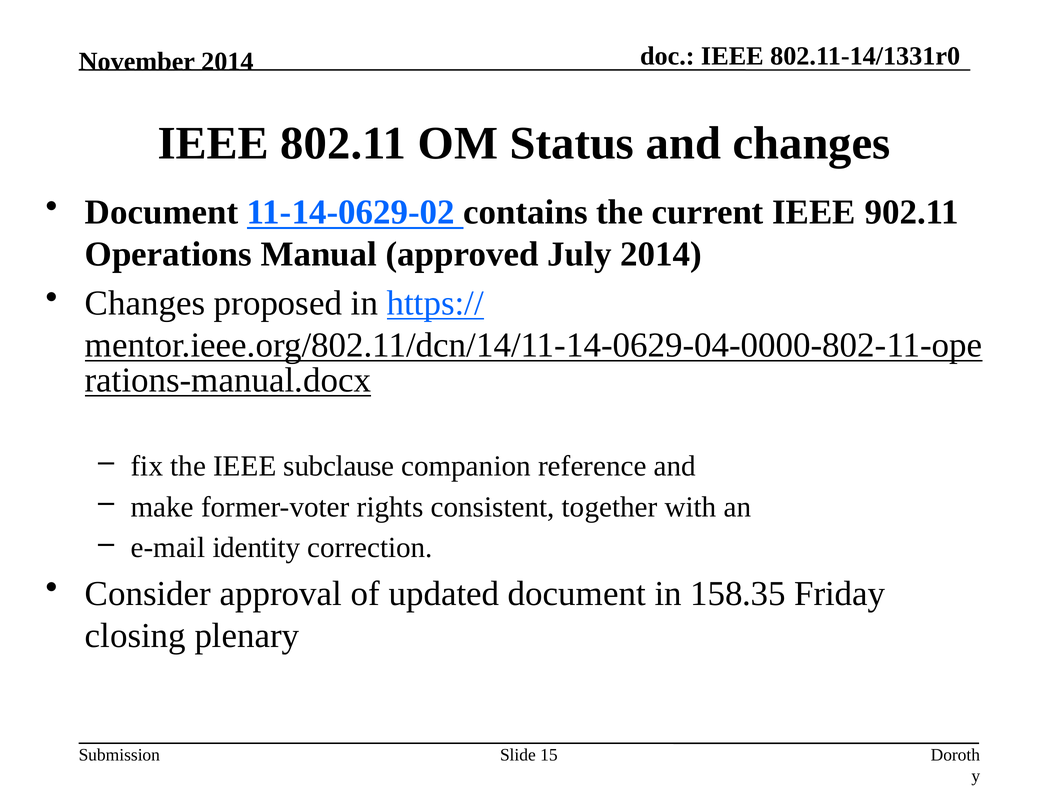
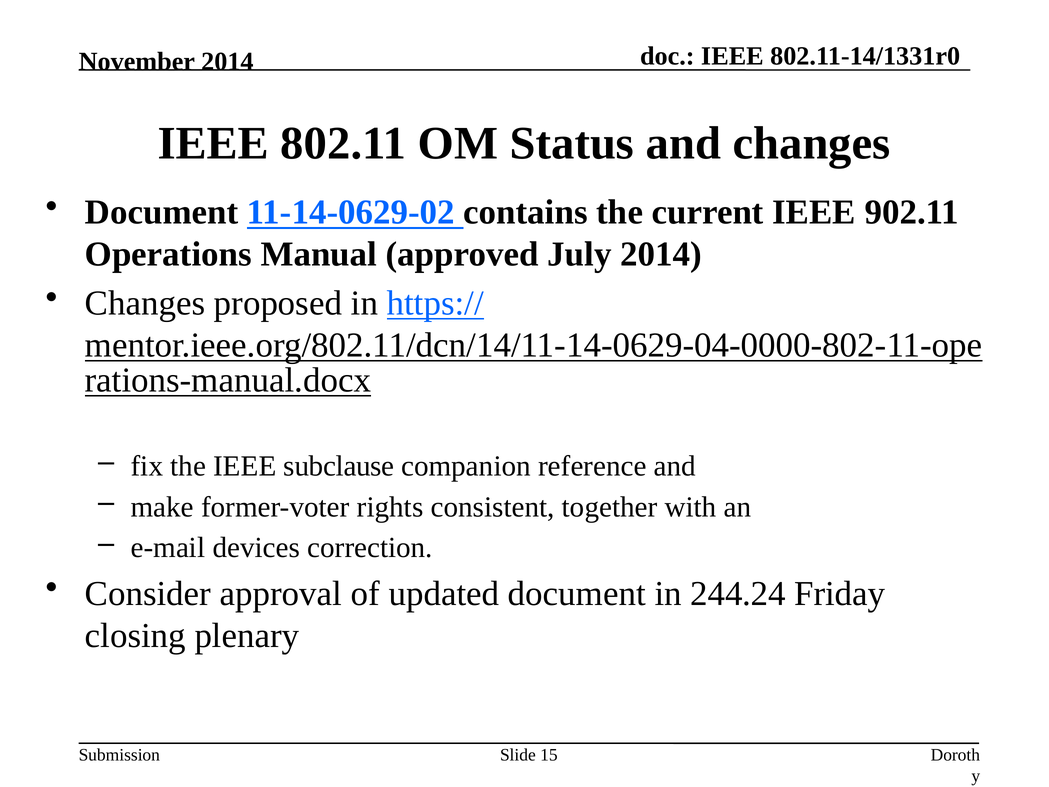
identity: identity -> devices
158.35: 158.35 -> 244.24
